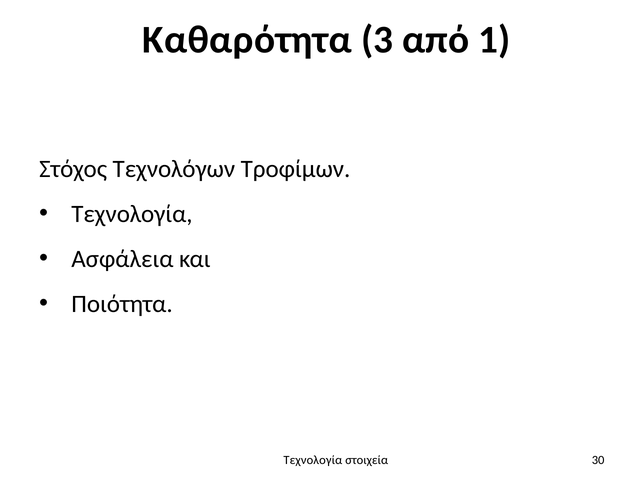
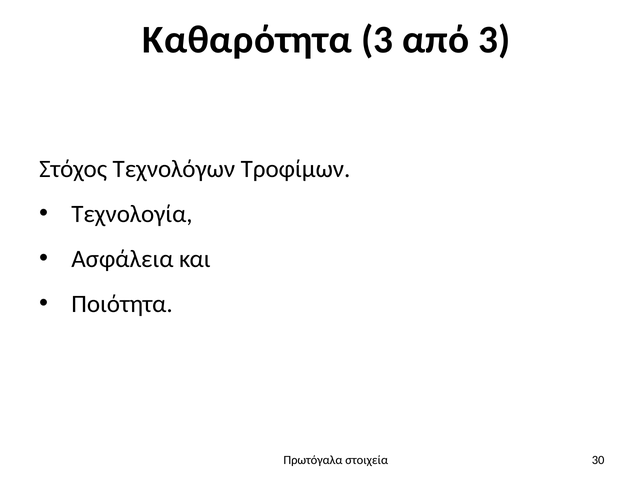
από 1: 1 -> 3
Τεχνολογία at (313, 460): Τεχνολογία -> Πρωτόγαλα
